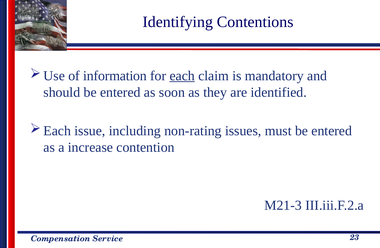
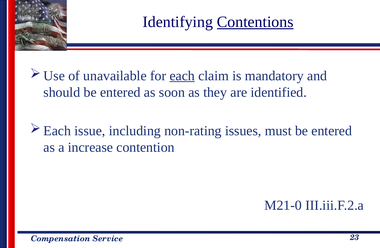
Contentions underline: none -> present
information: information -> unavailable
M21-3: M21-3 -> M21-0
